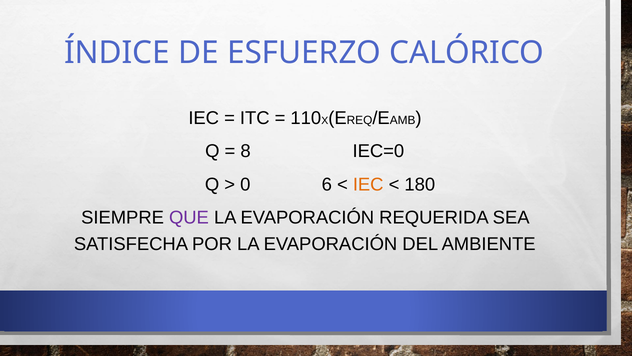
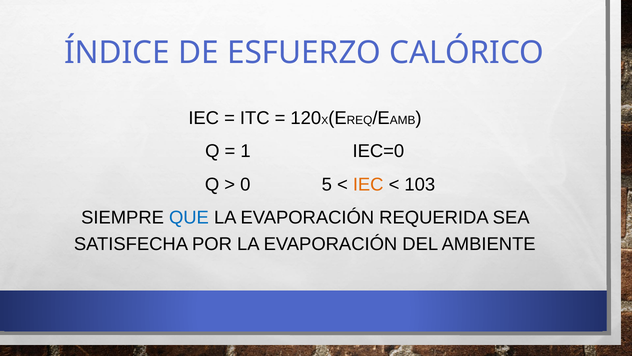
110: 110 -> 120
8: 8 -> 1
6: 6 -> 5
180: 180 -> 103
QUE colour: purple -> blue
